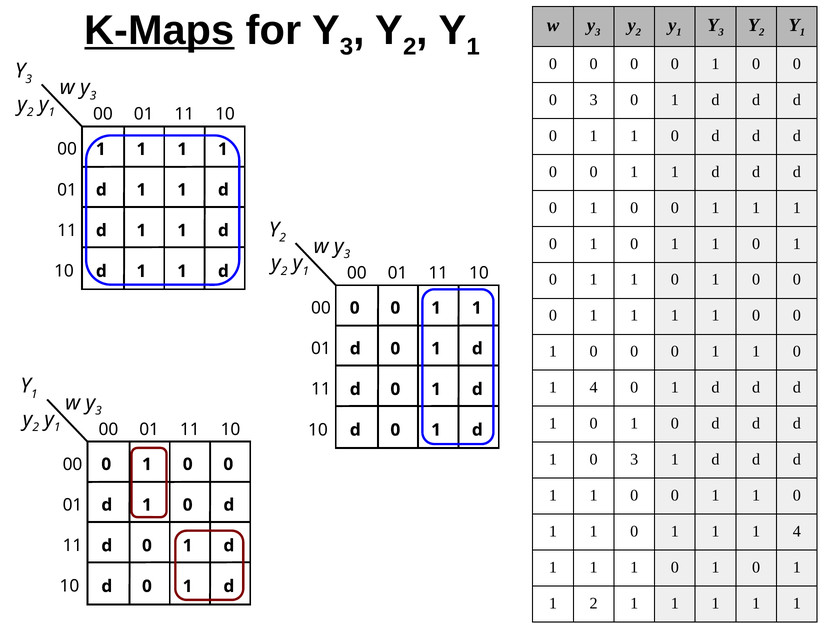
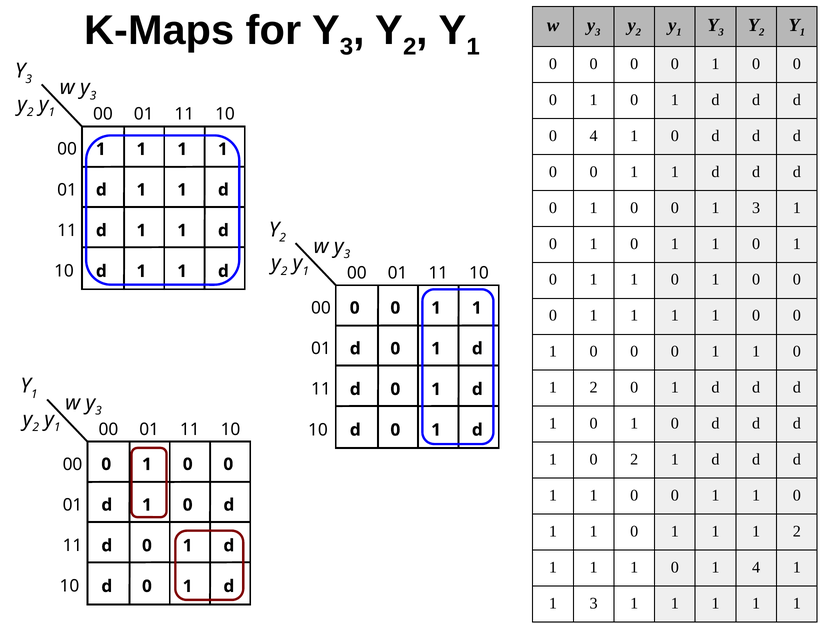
K-Maps underline: present -> none
3 at (594, 100): 3 -> 1
1 at (594, 136): 1 -> 4
1 at (756, 208): 1 -> 3
4 at (594, 388): 4 -> 2
1 0 3: 3 -> 2
1 1 4: 4 -> 2
0 at (756, 568): 0 -> 4
2 at (594, 604): 2 -> 3
